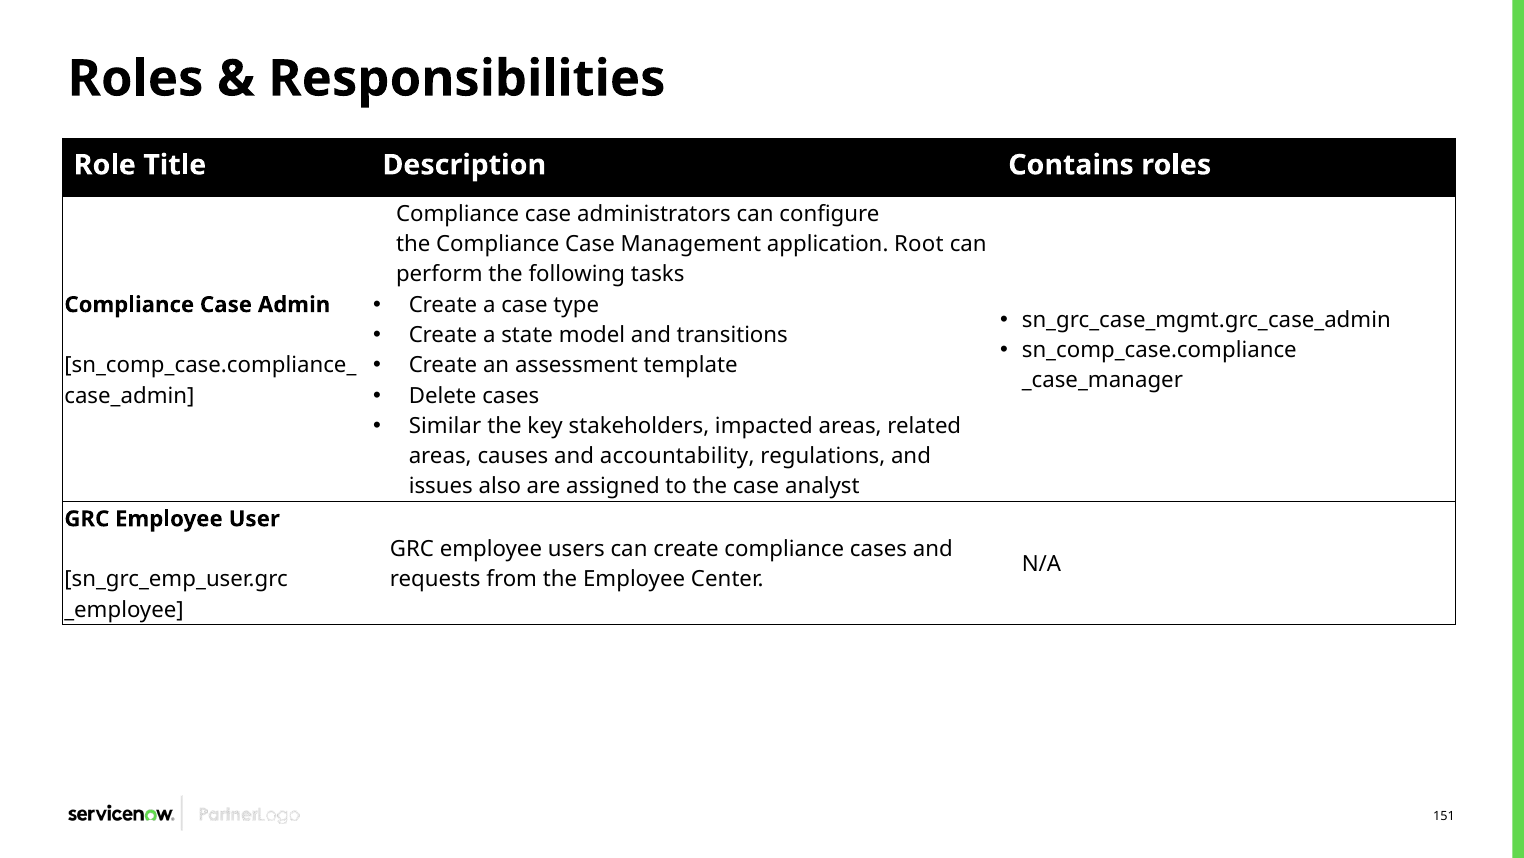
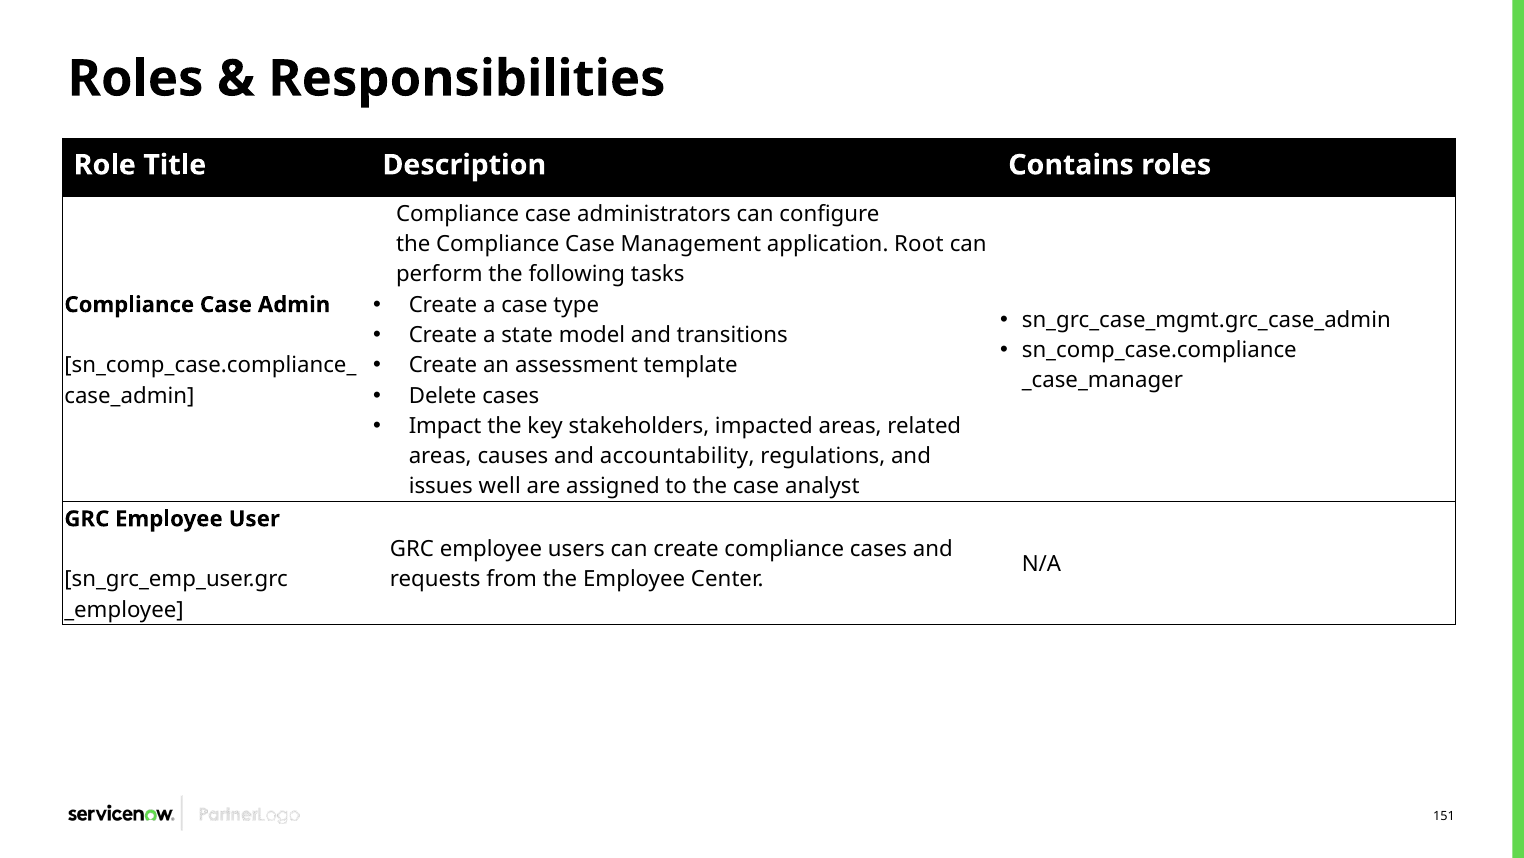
Similar: Similar -> Impact
also: also -> well
